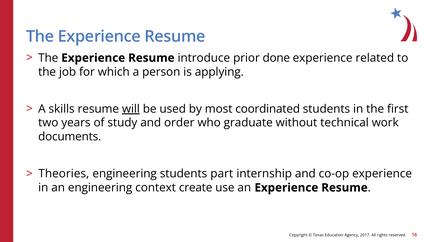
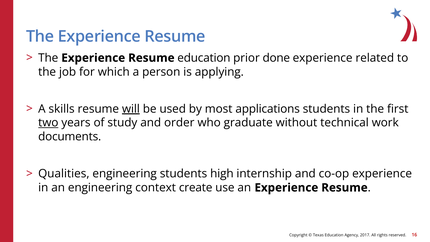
Resume introduce: introduce -> education
coordinated: coordinated -> applications
two underline: none -> present
Theories: Theories -> Qualities
part: part -> high
